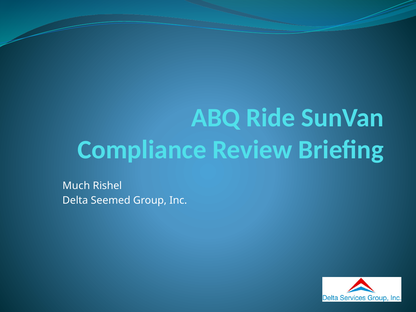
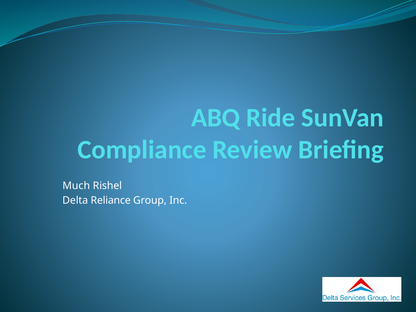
Seemed: Seemed -> Reliance
